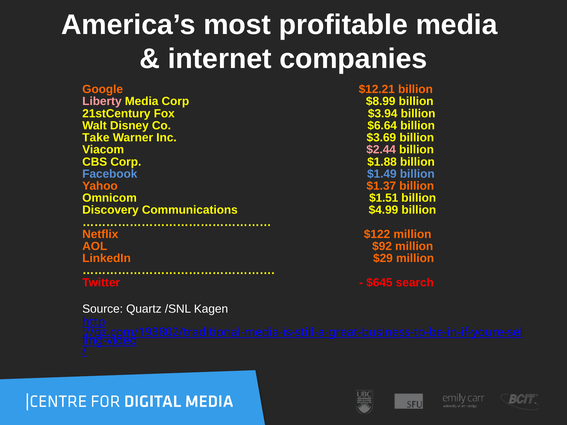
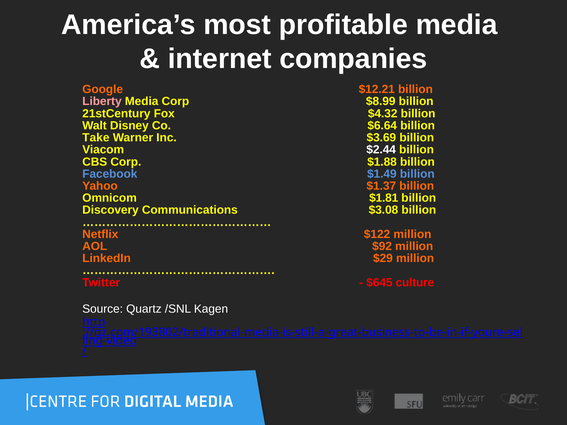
$3.94: $3.94 -> $4.32
$2.44 colour: pink -> white
$1.51: $1.51 -> $1.81
$4.99: $4.99 -> $3.08
search: search -> culture
